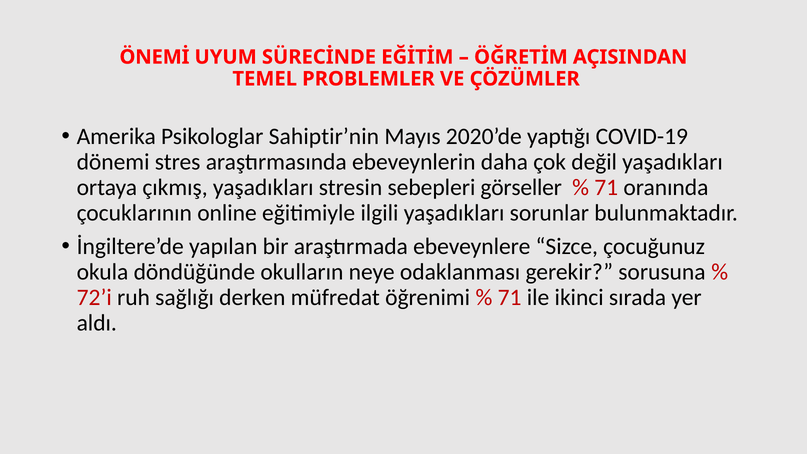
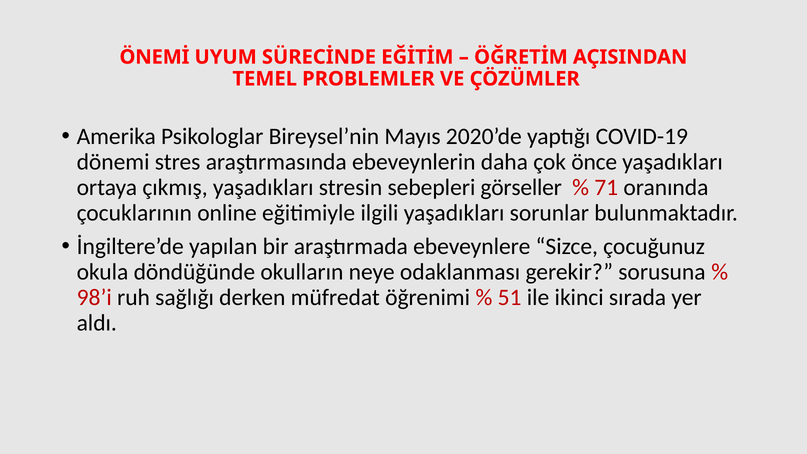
Sahiptir’nin: Sahiptir’nin -> Bireysel’nin
değil: değil -> önce
72’i: 72’i -> 98’i
71 at (510, 297): 71 -> 51
